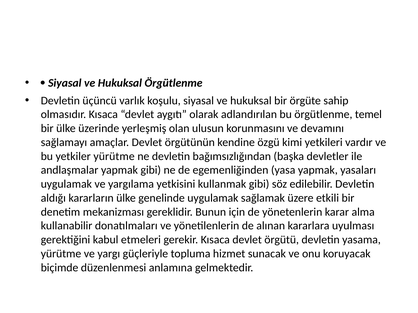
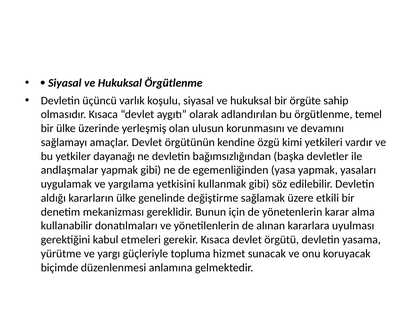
yetkiler yürütme: yürütme -> dayanağı
genelinde uygulamak: uygulamak -> değiştirme
